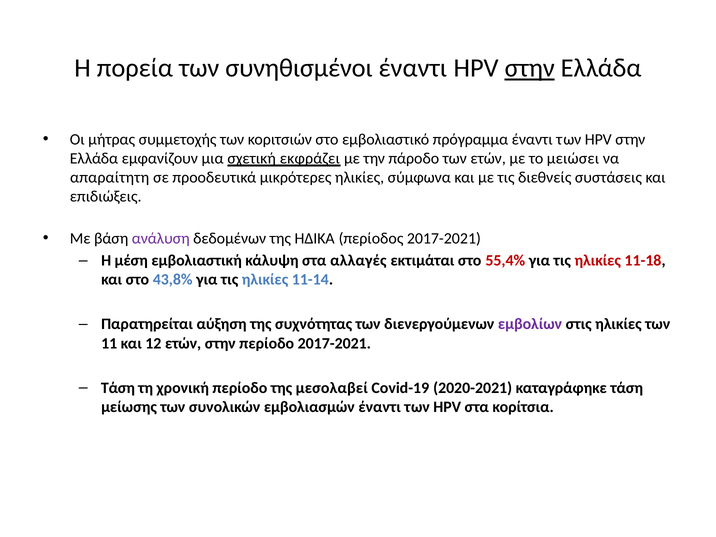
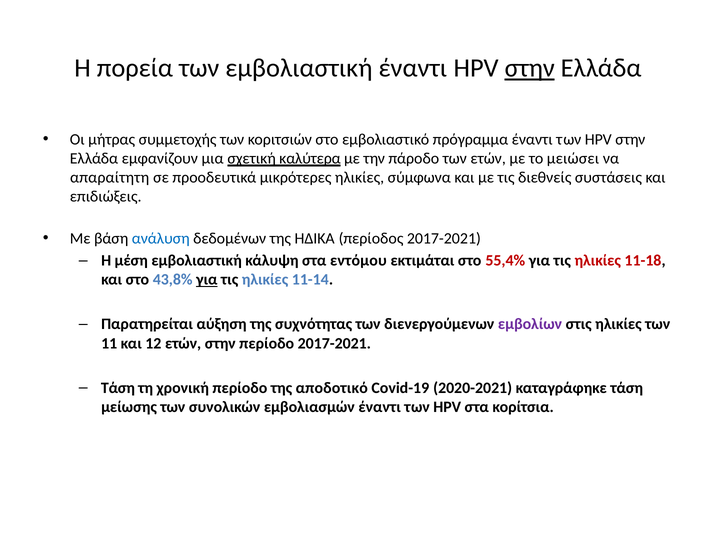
των συνηθισμένοι: συνηθισμένοι -> εμβολιαστική
εκφράζει: εκφράζει -> καλύτερα
ανάλυση colour: purple -> blue
αλλαγές: αλλαγές -> εντόμου
για at (207, 280) underline: none -> present
μεσολαβεί: μεσολαβεί -> αποδοτικό
